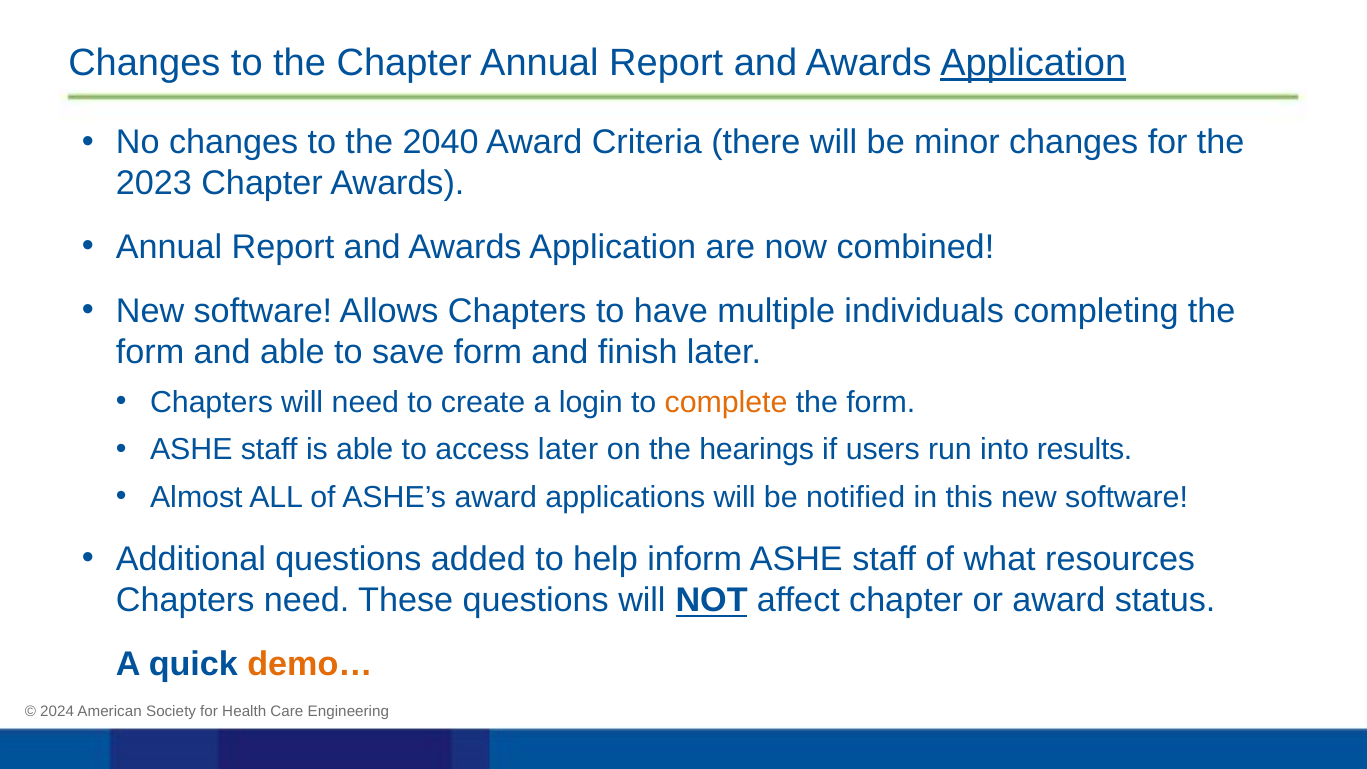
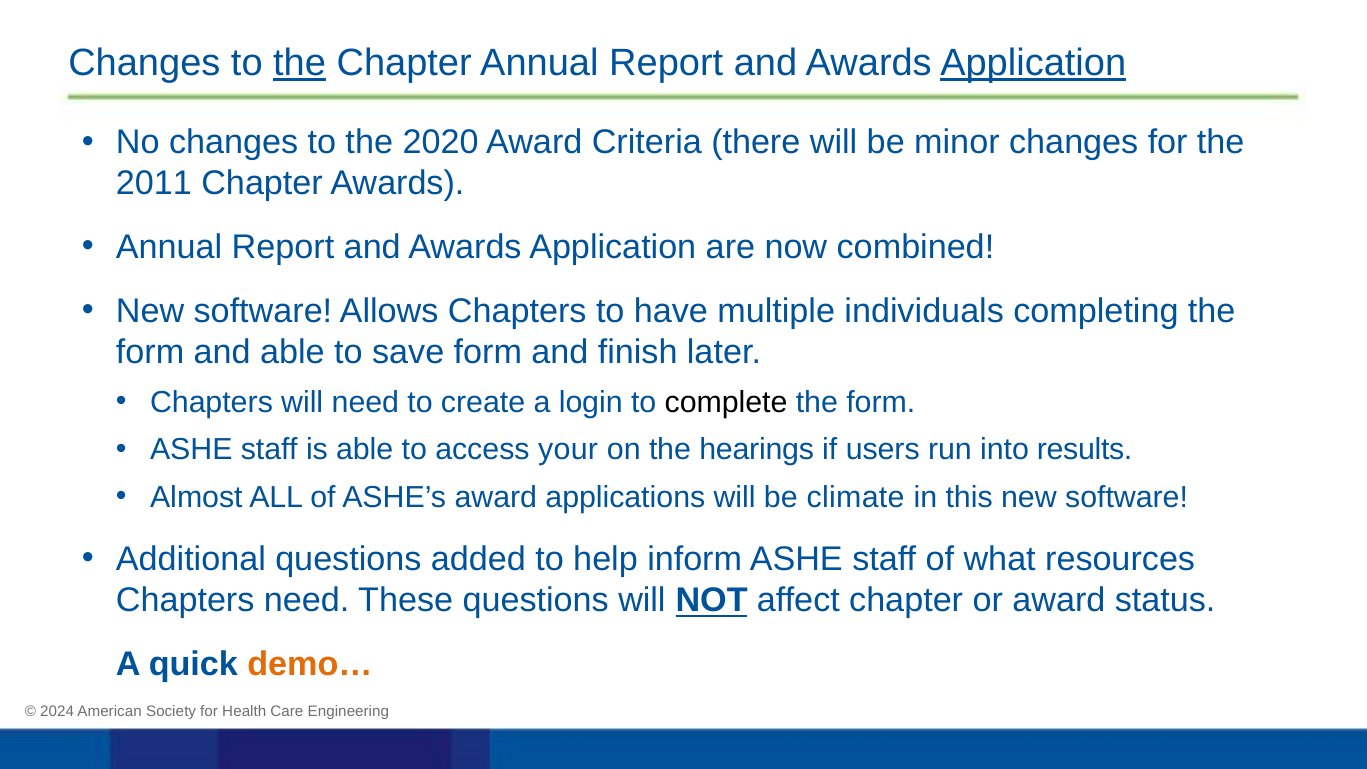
the at (300, 63) underline: none -> present
2040: 2040 -> 2020
2023: 2023 -> 2011
complete colour: orange -> black
access later: later -> your
notified: notified -> climate
